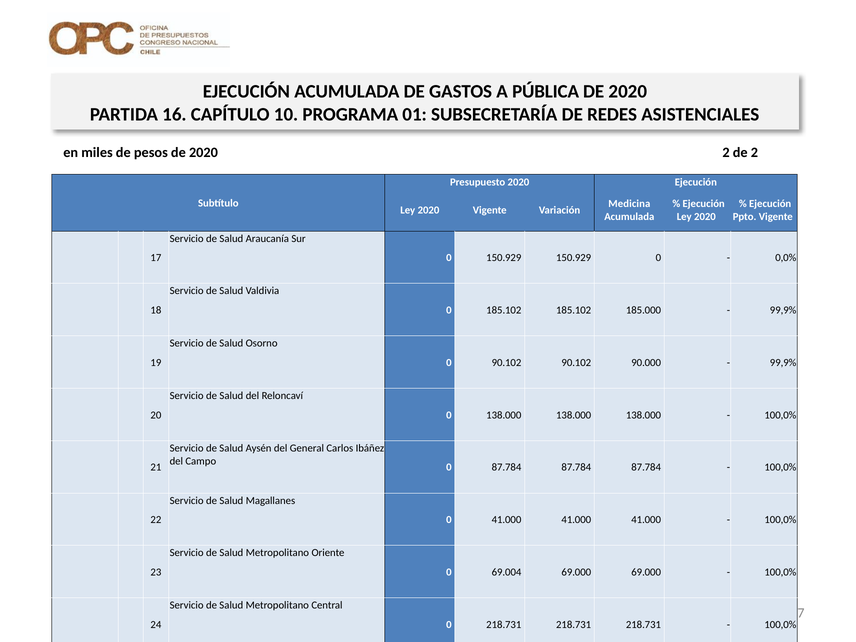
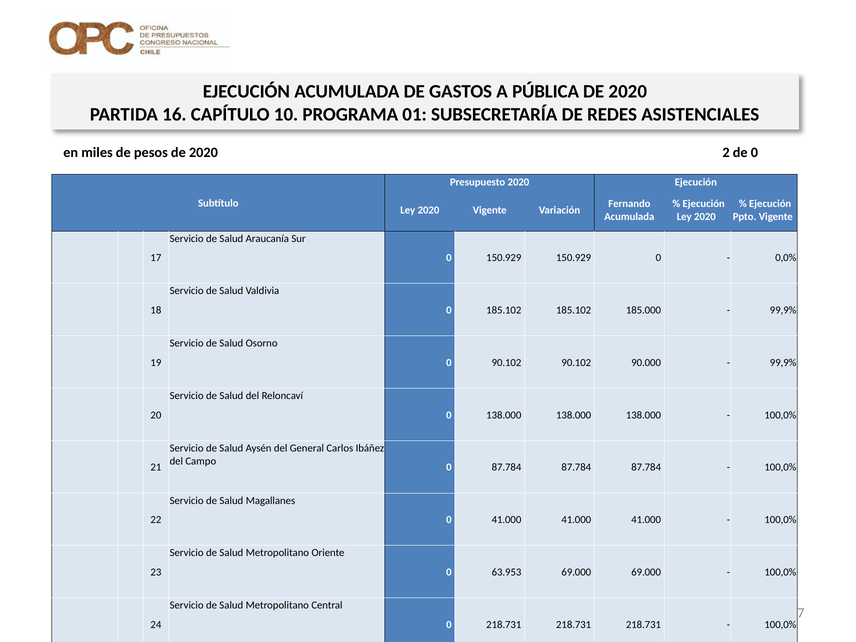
de 2: 2 -> 0
Medicina: Medicina -> Fernando
69.004: 69.004 -> 63.953
